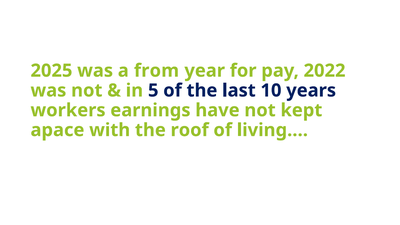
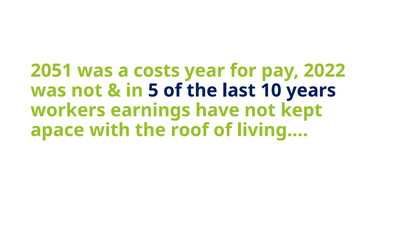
2025: 2025 -> 2051
from: from -> costs
